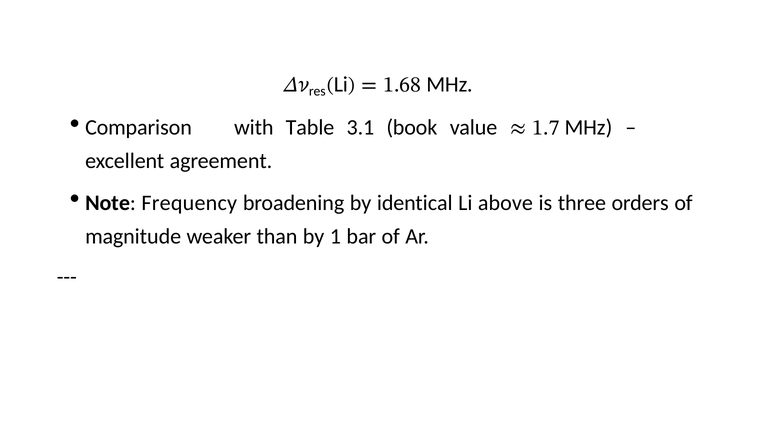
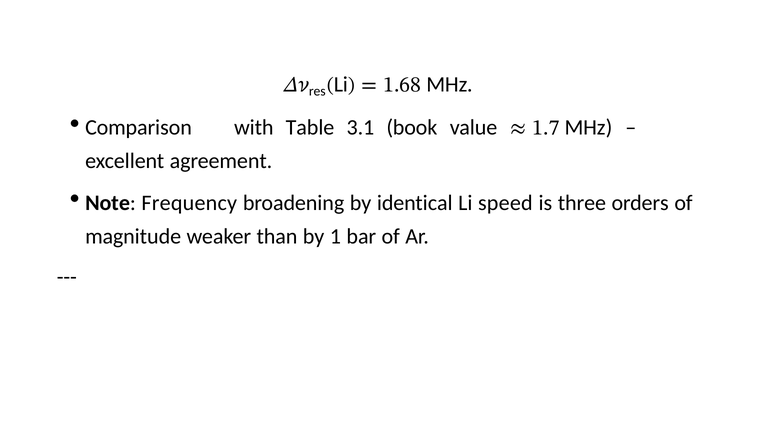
above: above -> speed
